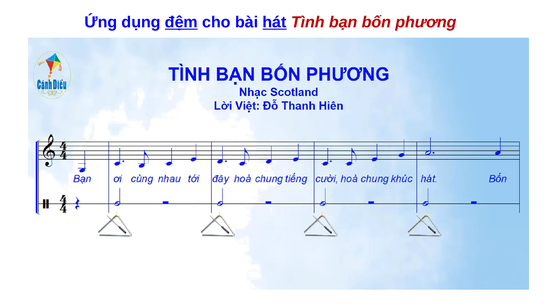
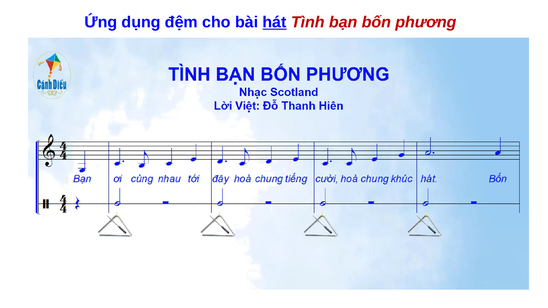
đệm underline: present -> none
